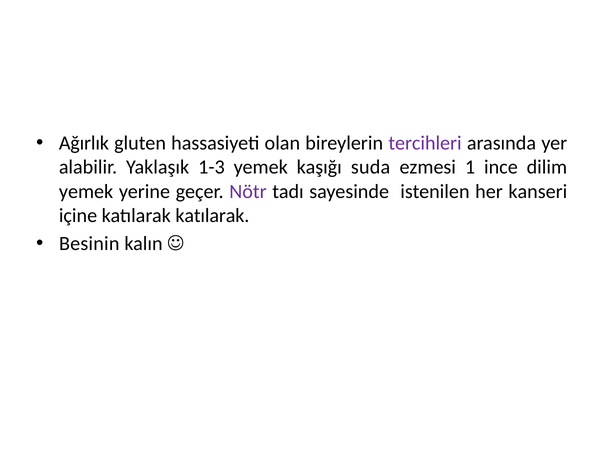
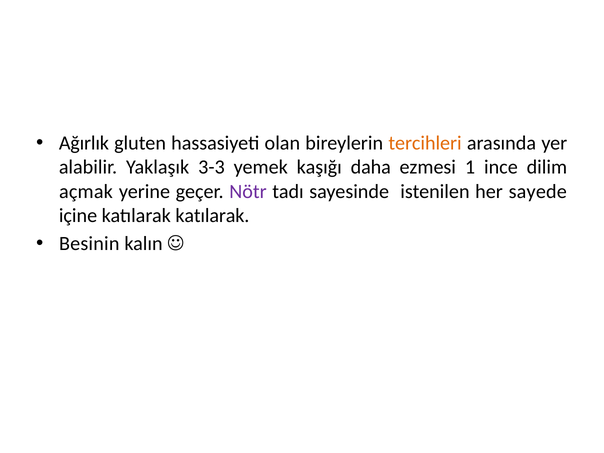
tercihleri colour: purple -> orange
1-3: 1-3 -> 3-3
suda: suda -> daha
yemek at (86, 191): yemek -> açmak
kanseri: kanseri -> sayede
